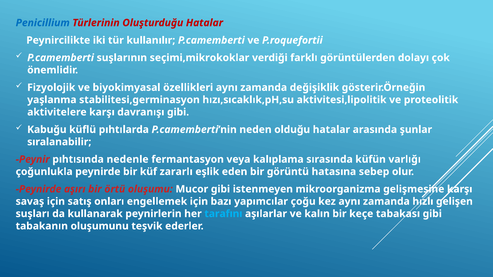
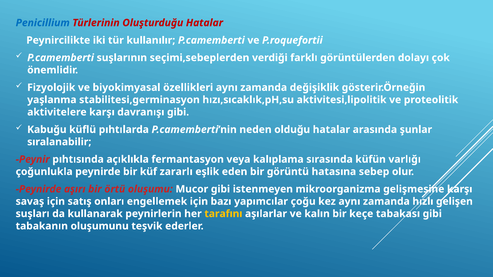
seçimi,mikrokoklar: seçimi,mikrokoklar -> seçimi,sebeplerden
nedenle: nedenle -> açıklıkla
tarafını colour: light blue -> yellow
